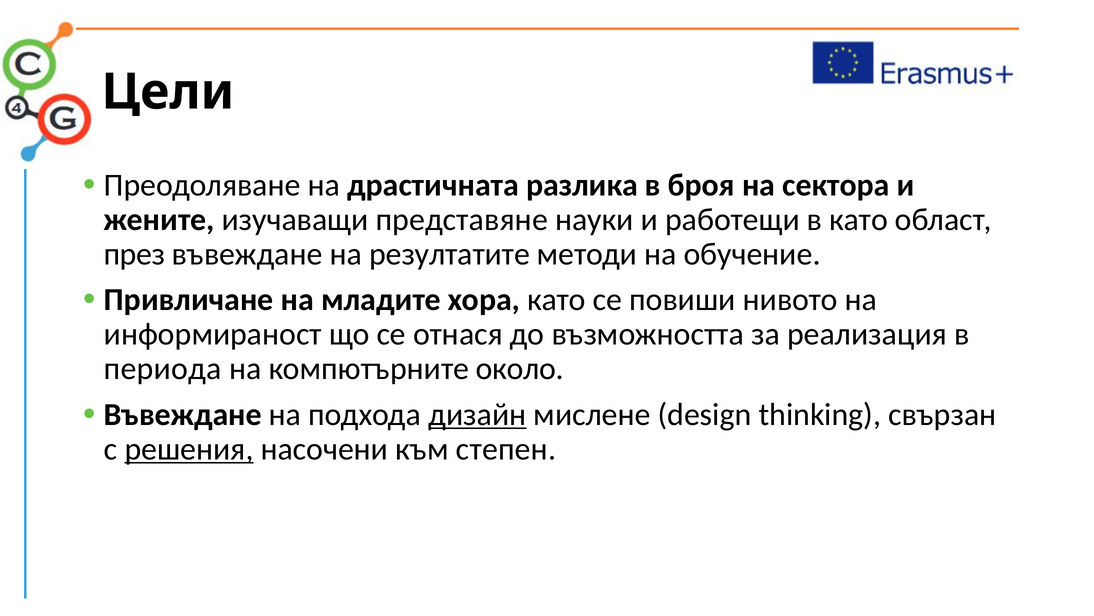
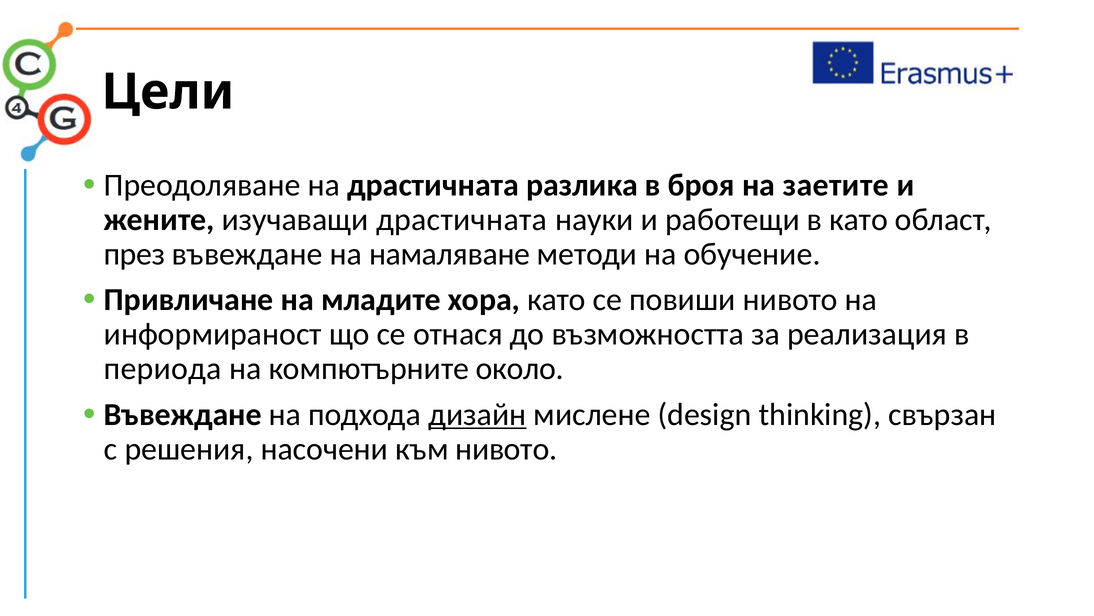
сектора: сектора -> заетите
изучаващи представяне: представяне -> драстичната
резултатите: резултатите -> намаляване
решения underline: present -> none
към степен: степен -> нивото
